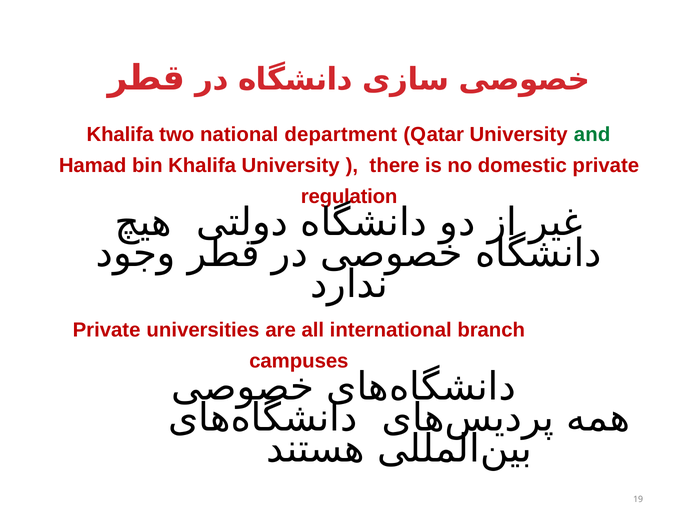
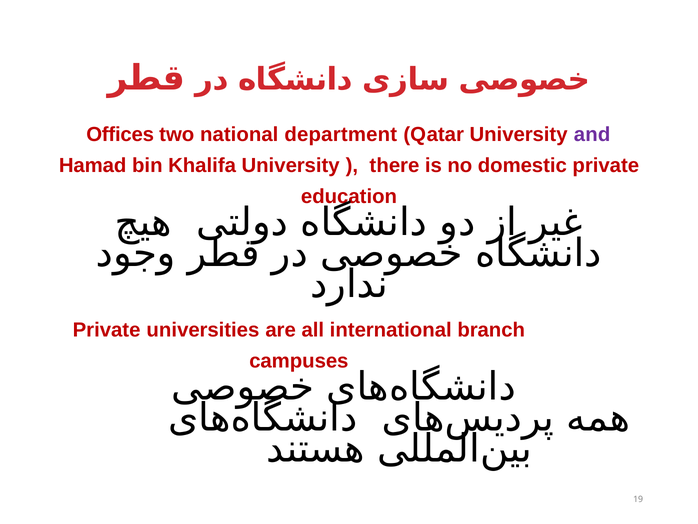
Khalifa at (120, 134): Khalifa -> Offices
and colour: green -> purple
regulation: regulation -> education
